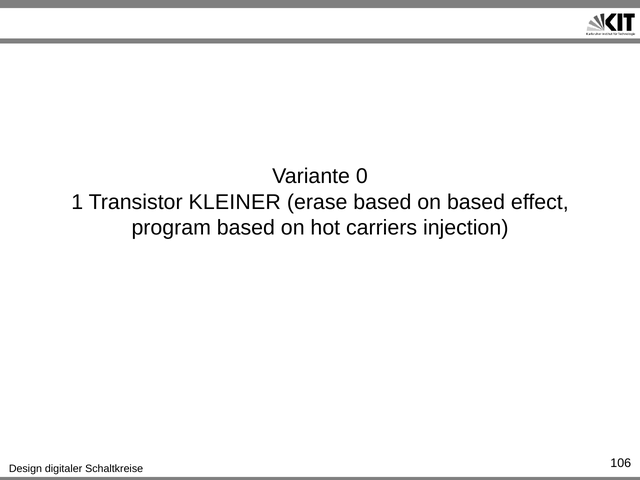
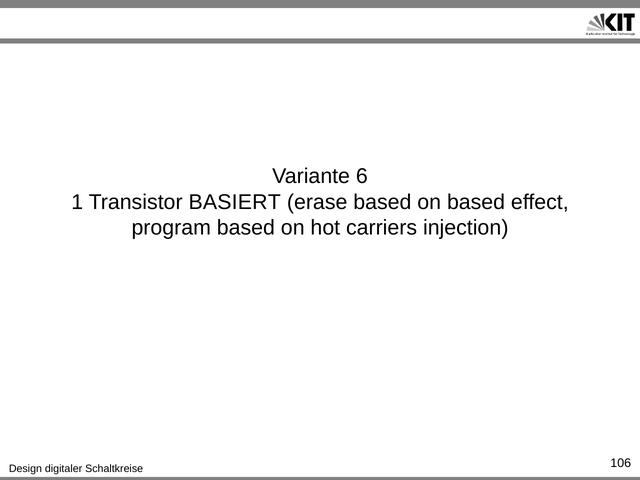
0: 0 -> 6
KLEINER: KLEINER -> BASIERT
